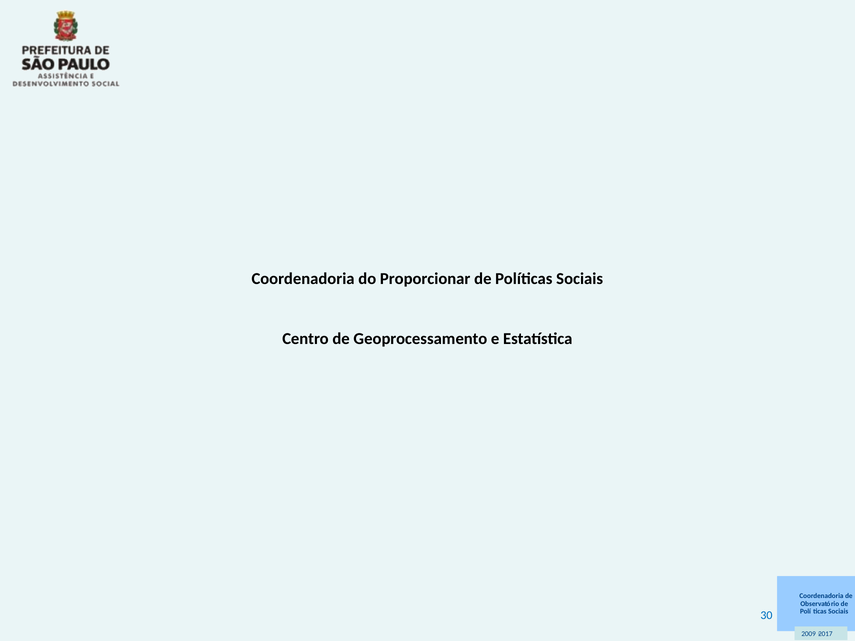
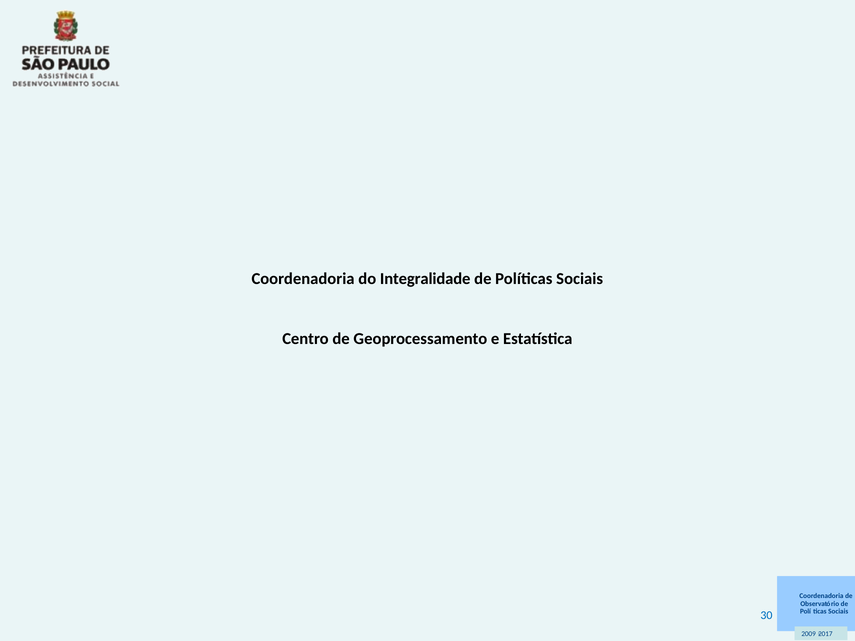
Proporcionar: Proporcionar -> Integralidade
